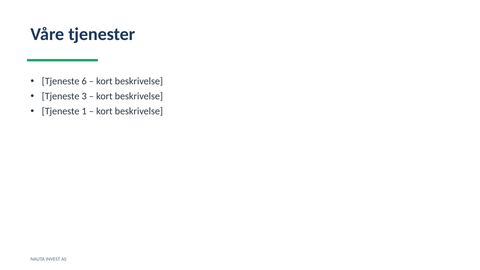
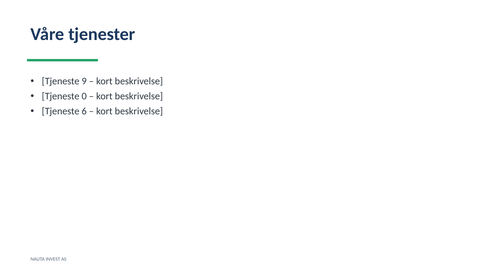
6: 6 -> 9
3: 3 -> 0
1: 1 -> 6
